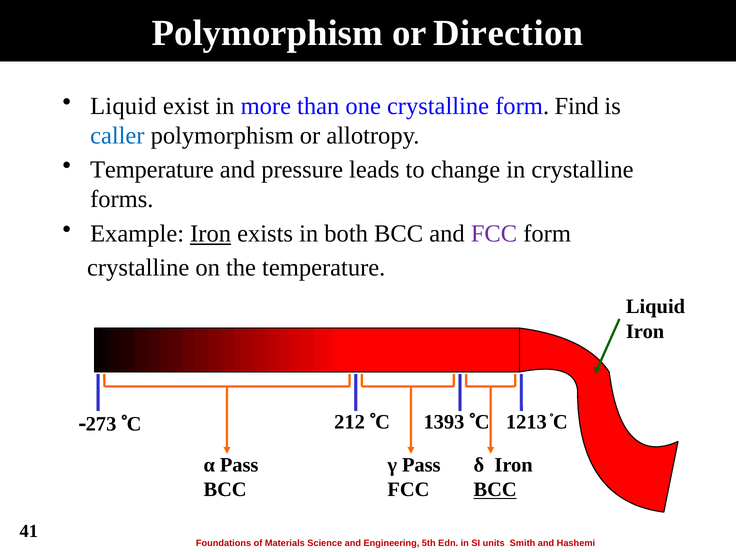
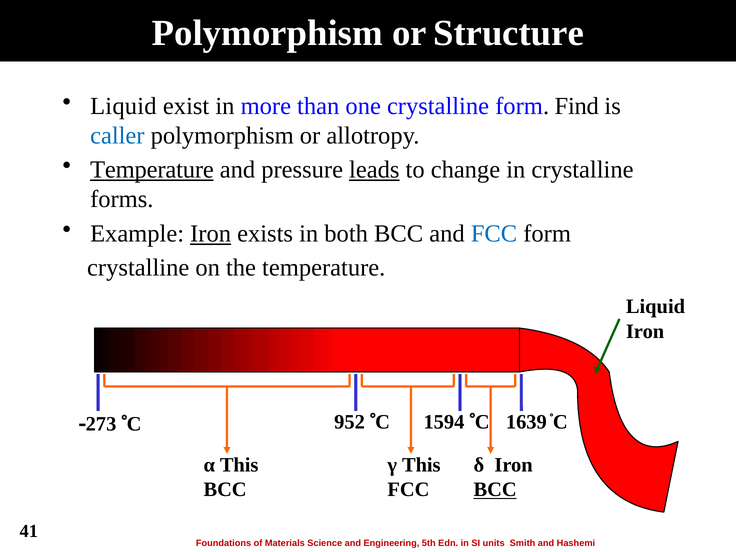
Direction: Direction -> Structure
Temperature at (152, 170) underline: none -> present
leads underline: none -> present
FCC at (494, 234) colour: purple -> blue
212: 212 -> 952
1393: 1393 -> 1594
1213: 1213 -> 1639
α Pass: Pass -> This
γ Pass: Pass -> This
